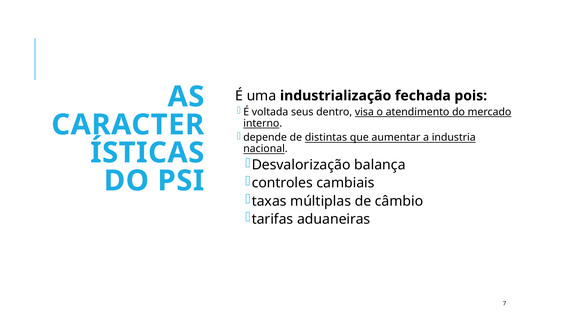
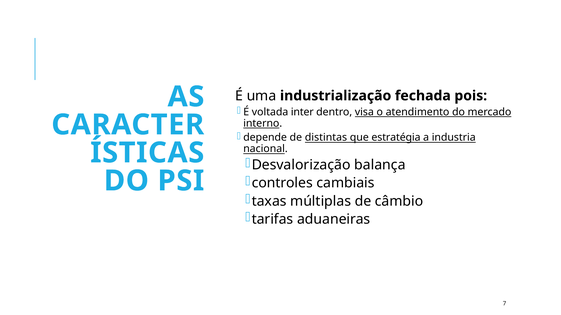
seus: seus -> inter
aumentar: aumentar -> estratégia
